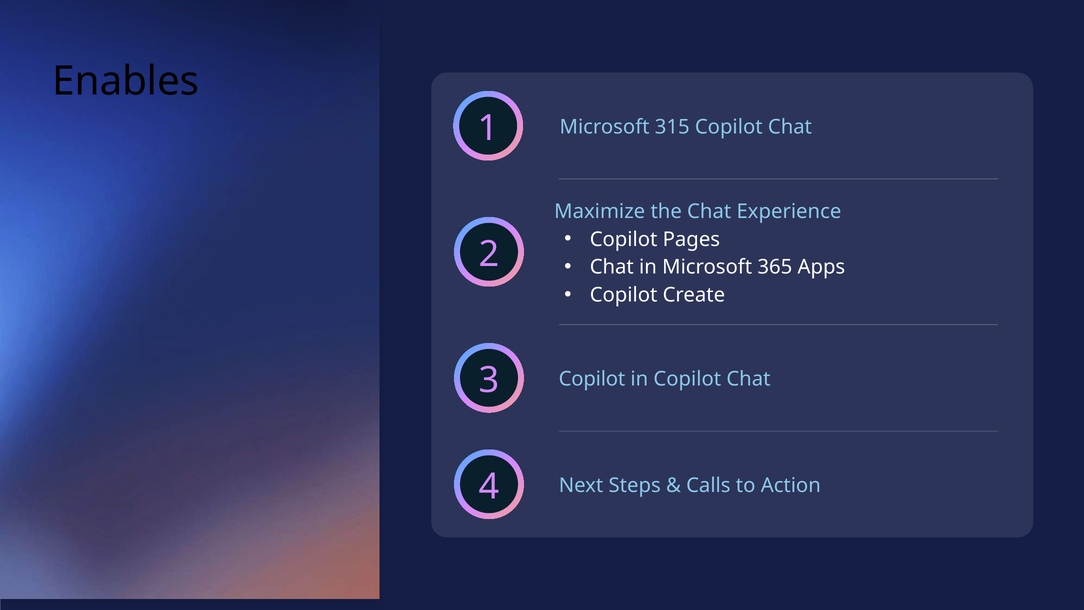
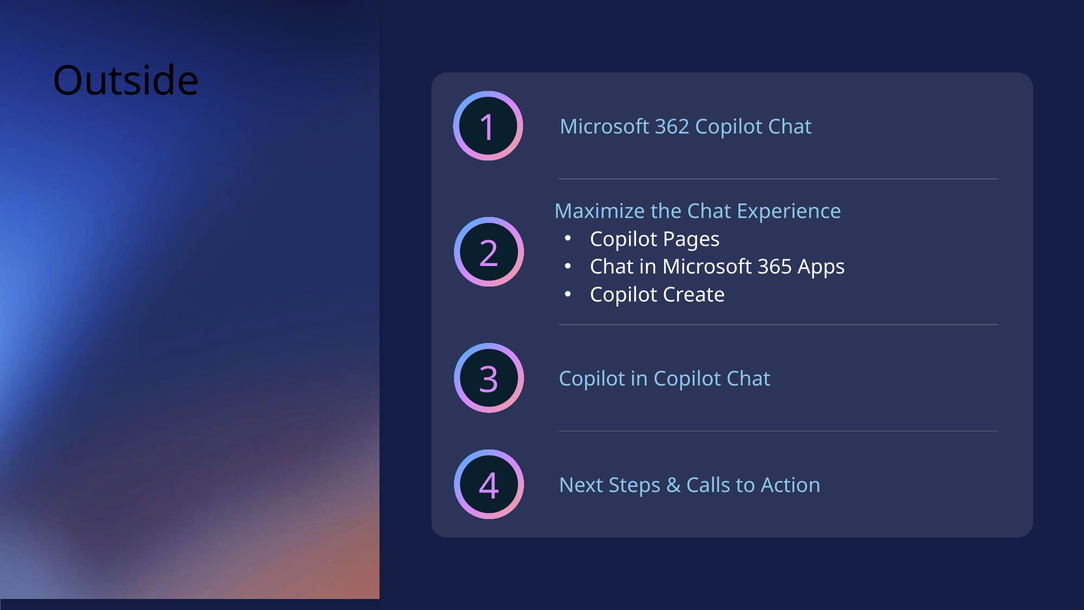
Enables: Enables -> Outside
315: 315 -> 362
